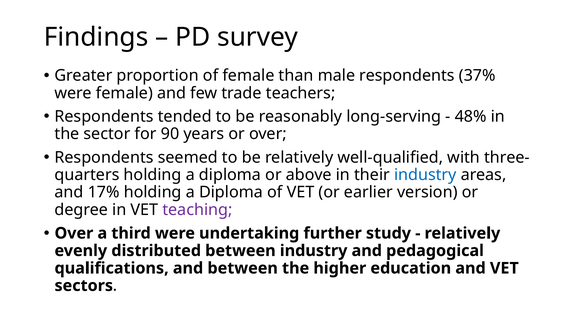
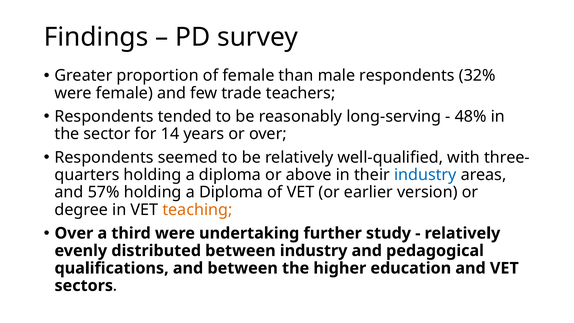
37%: 37% -> 32%
90: 90 -> 14
17%: 17% -> 57%
teaching colour: purple -> orange
